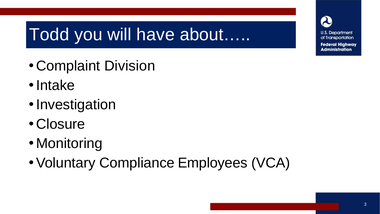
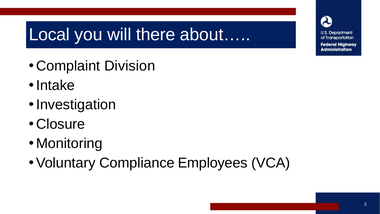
Todd: Todd -> Local
have: have -> there
